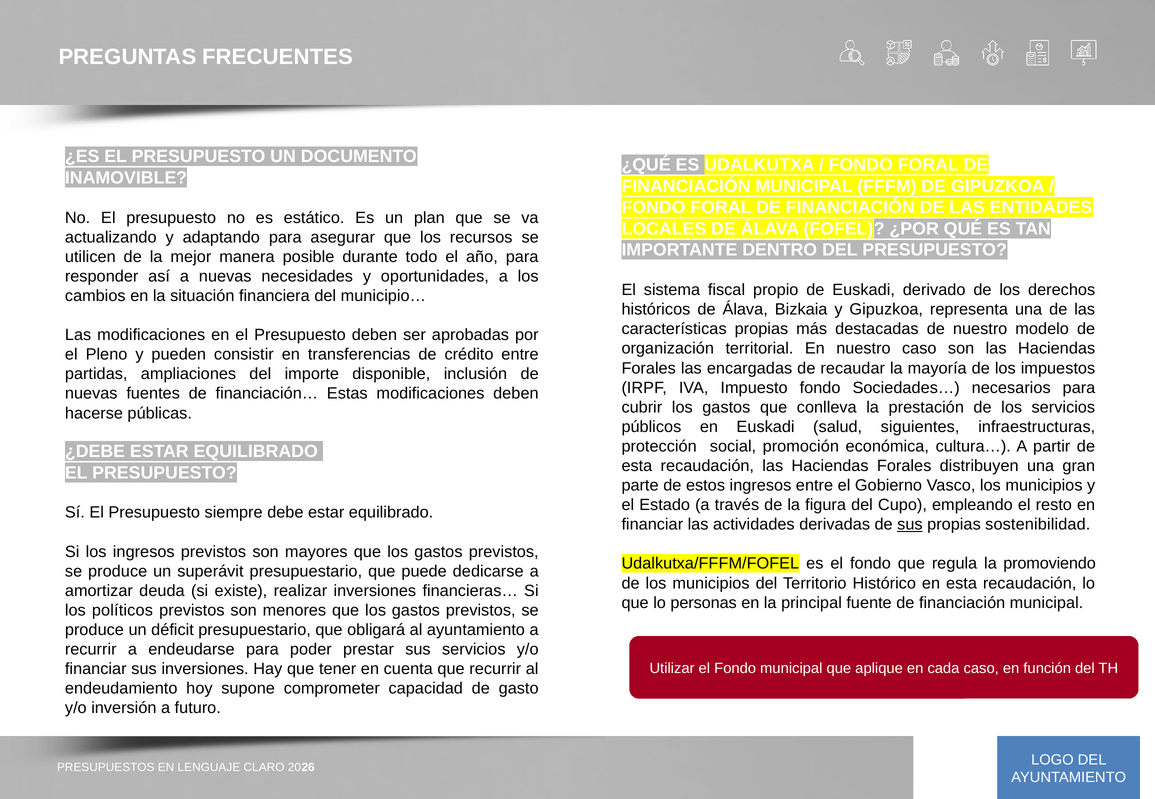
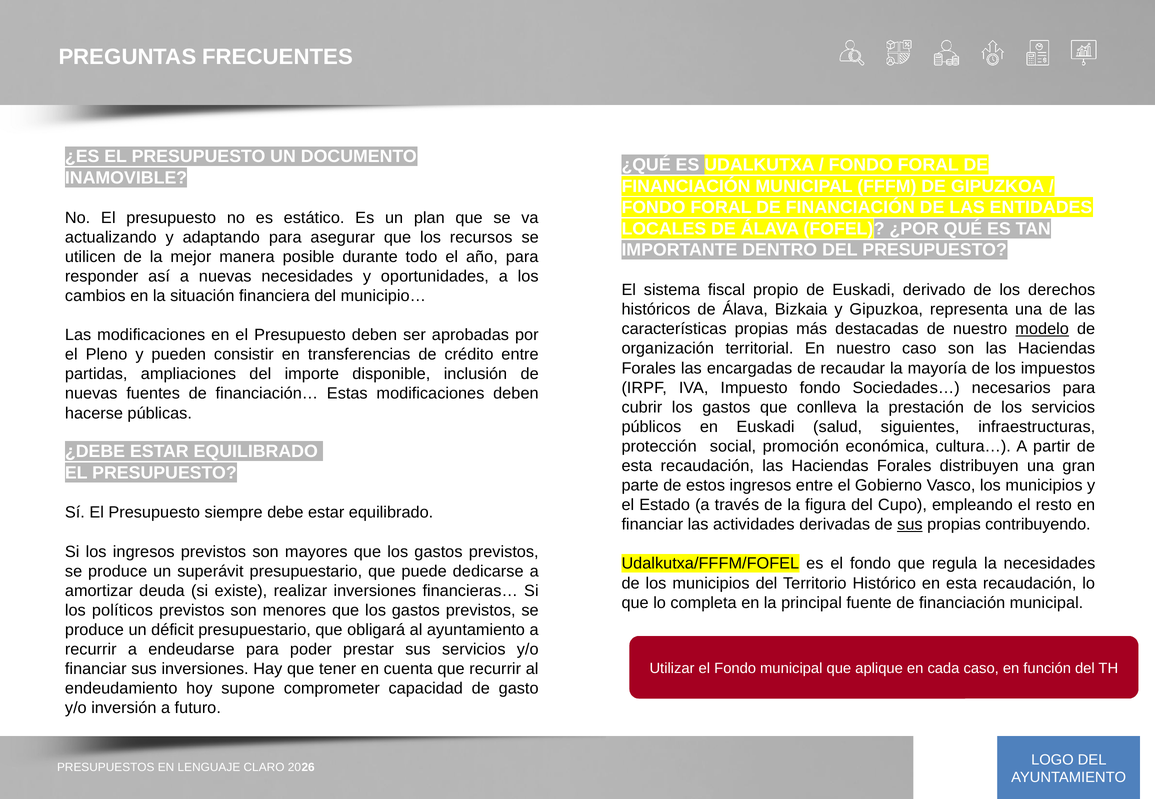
modelo underline: none -> present
sostenibilidad: sostenibilidad -> contribuyendo
la promoviendo: promoviendo -> necesidades
personas: personas -> completa
